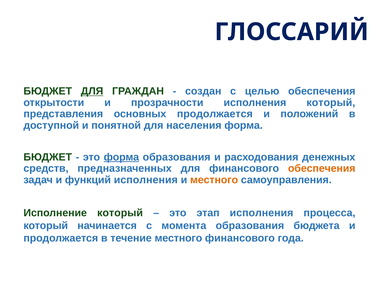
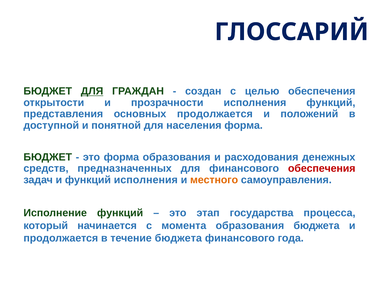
исполнения который: который -> функций
форма at (121, 157) underline: present -> none
обеспечения at (322, 169) colour: orange -> red
Исполнение который: который -> функций
этап исполнения: исполнения -> государства
течение местного: местного -> бюджета
